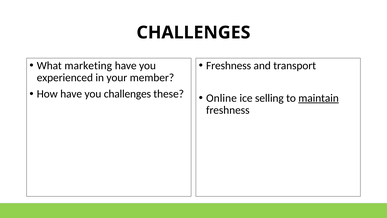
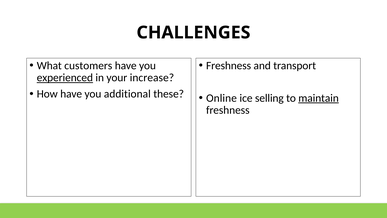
marketing: marketing -> customers
experienced underline: none -> present
member: member -> increase
you challenges: challenges -> additional
